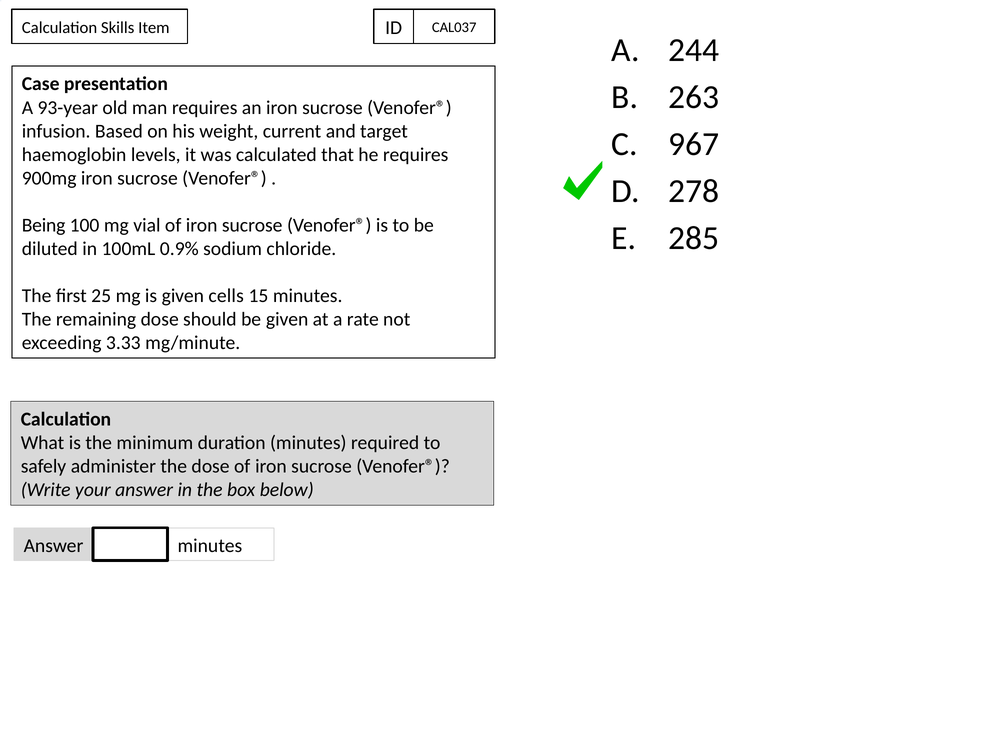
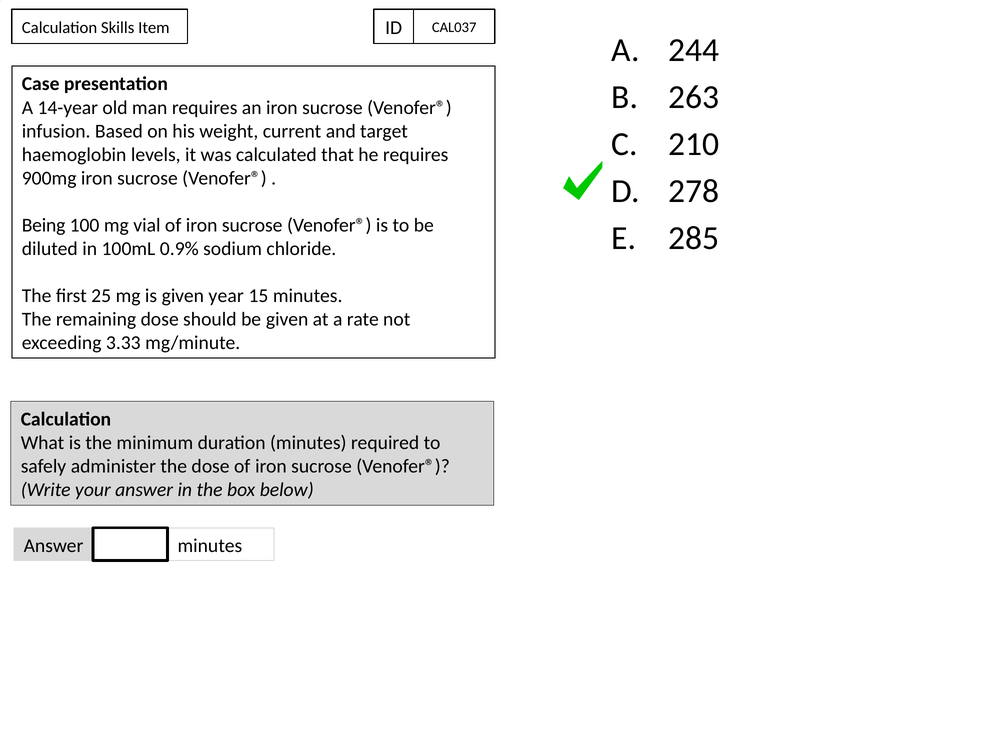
93-year: 93-year -> 14-year
967: 967 -> 210
cells: cells -> year
